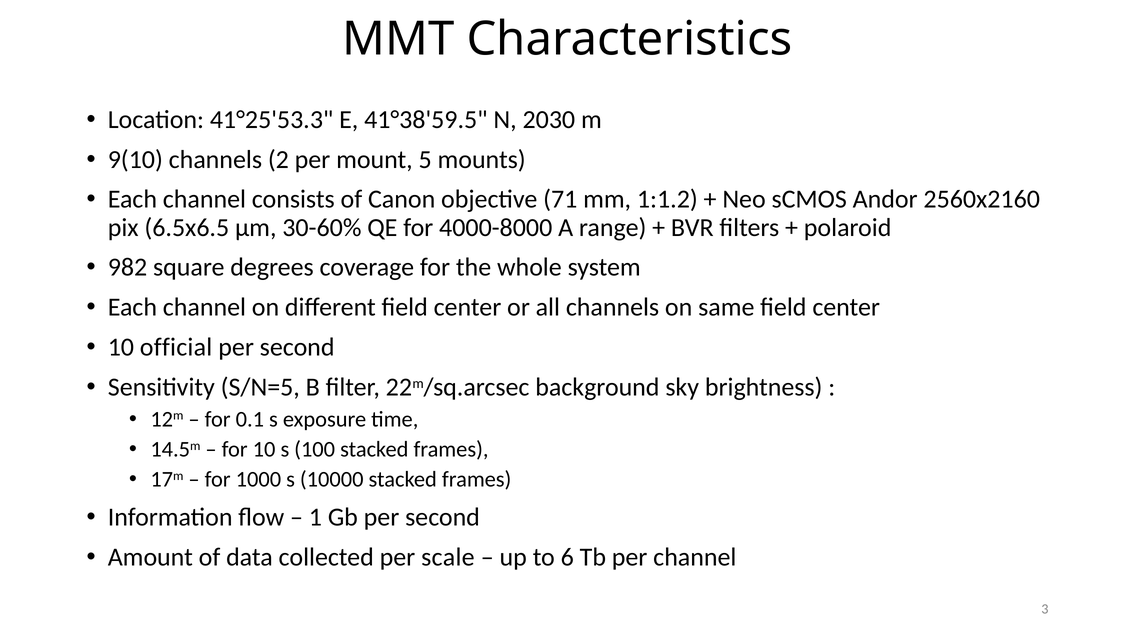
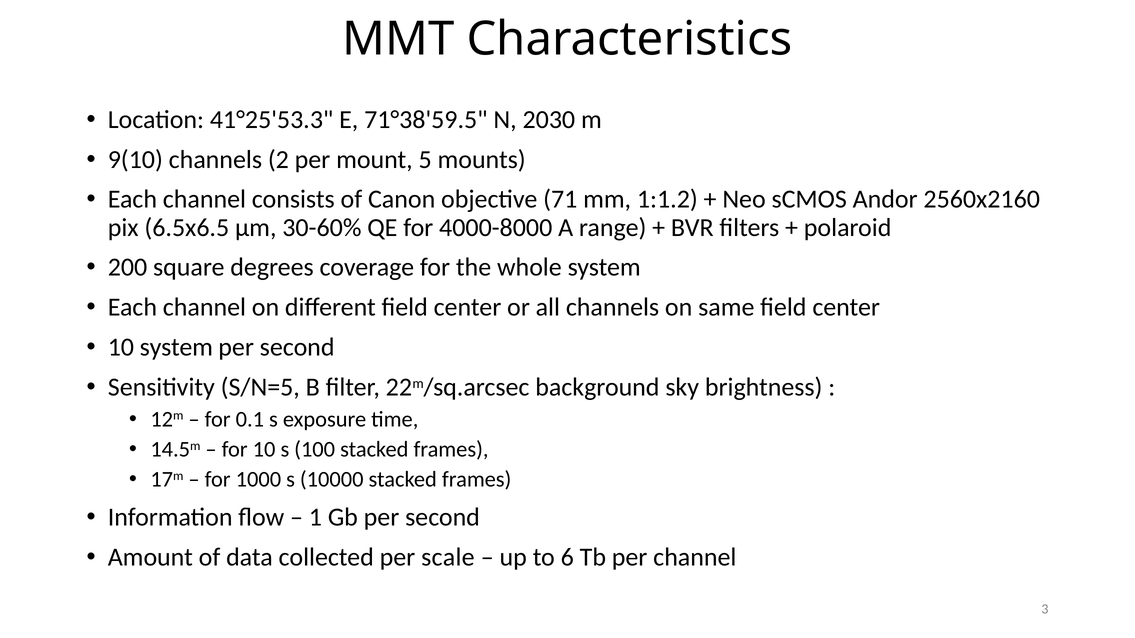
41°38'59.5: 41°38'59.5 -> 71°38'59.5
982: 982 -> 200
10 official: official -> system
